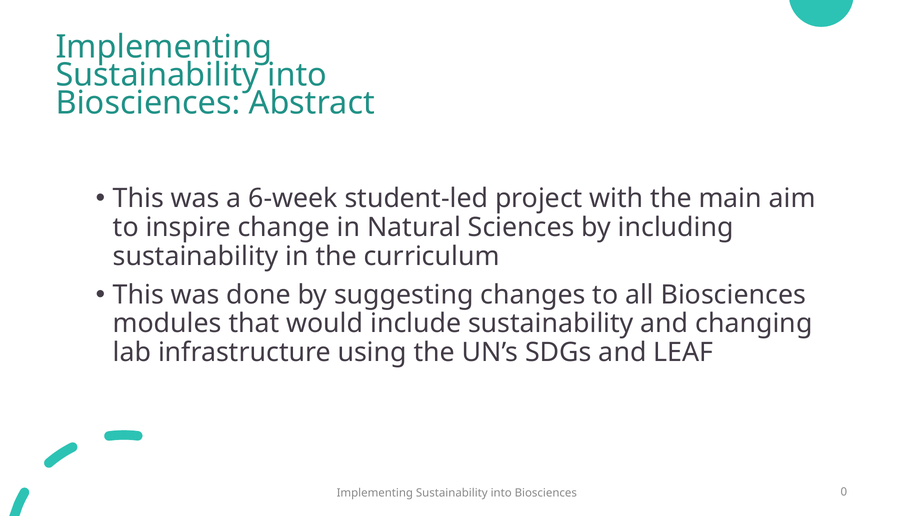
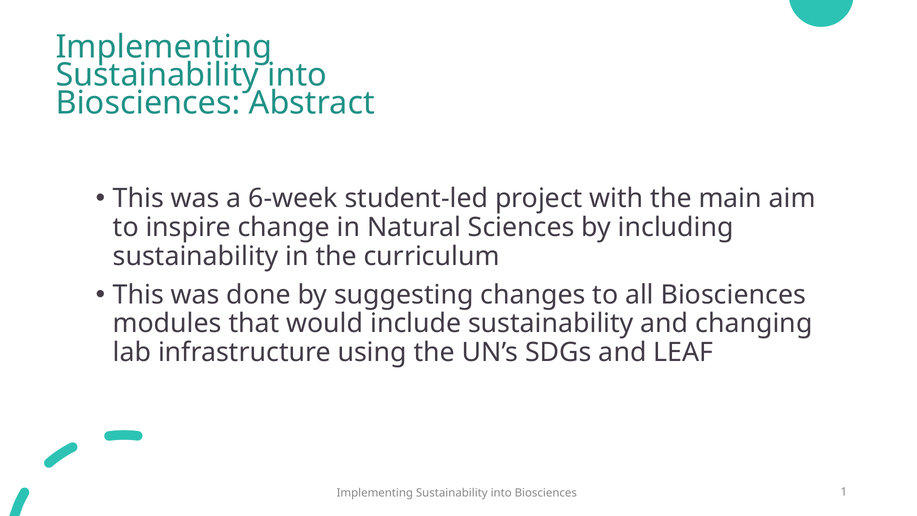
0: 0 -> 1
